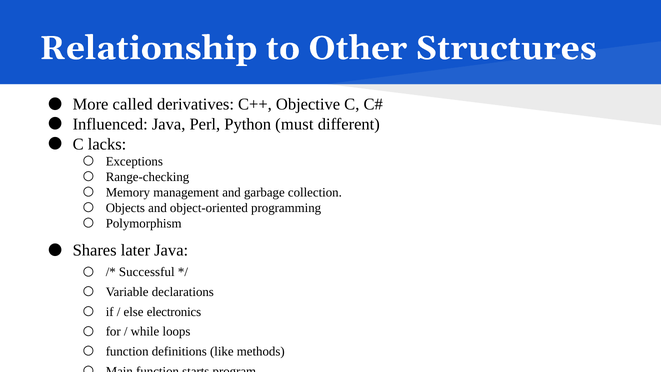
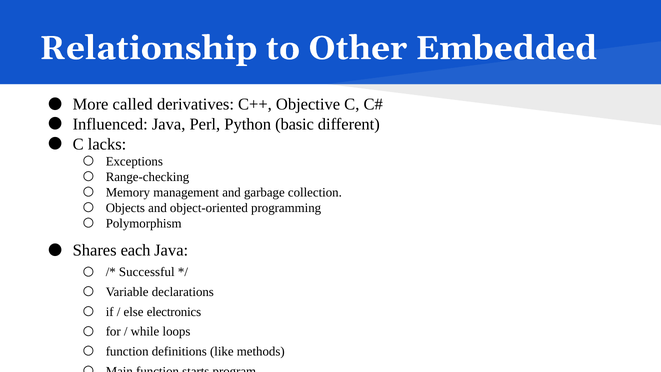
Structures: Structures -> Embedded
must: must -> basic
later: later -> each
